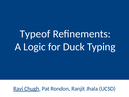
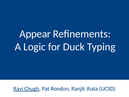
Typeof: Typeof -> Appear
